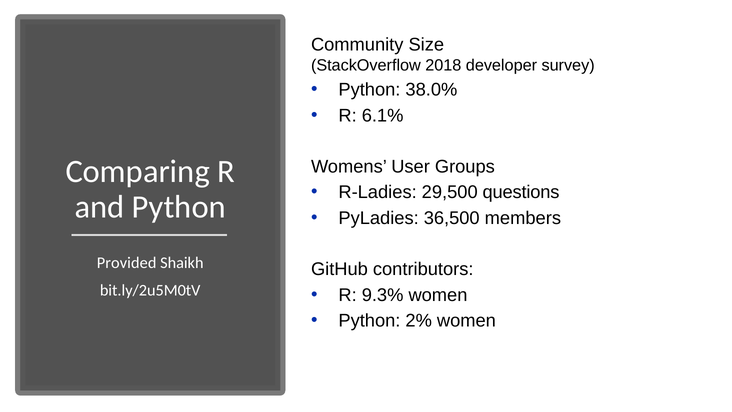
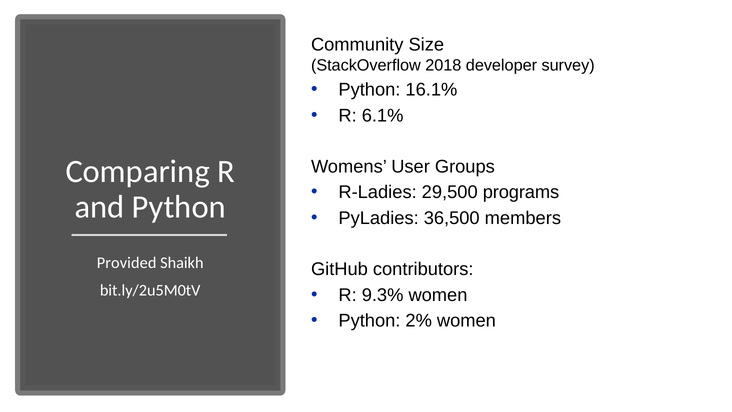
38.0%: 38.0% -> 16.1%
questions: questions -> programs
